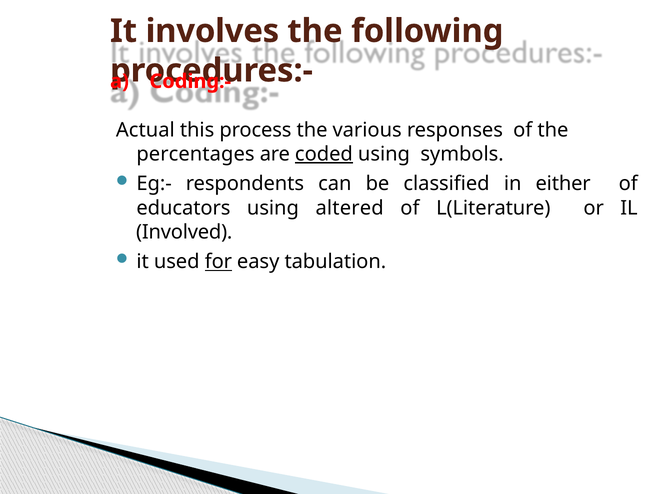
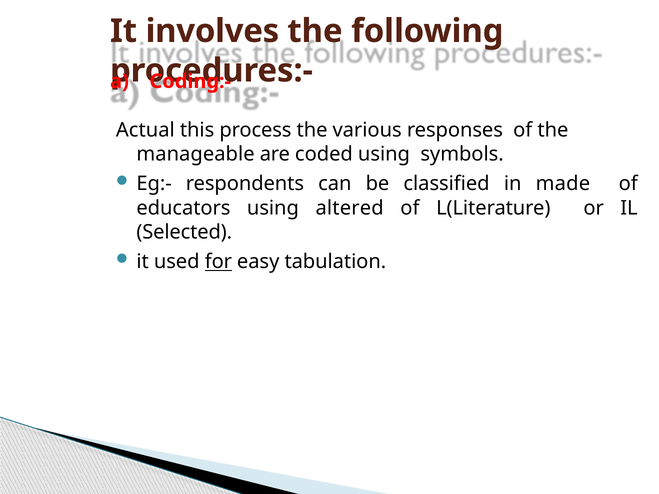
percentages: percentages -> manageable
coded underline: present -> none
either: either -> made
Involved: Involved -> Selected
